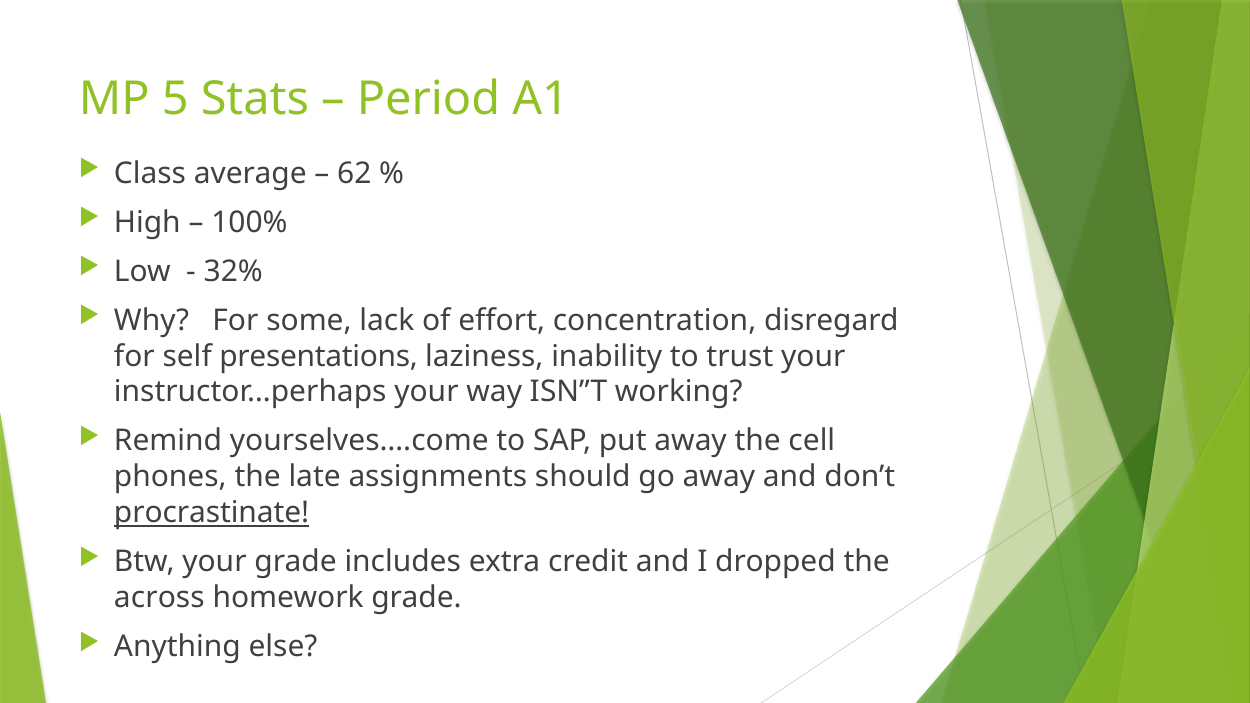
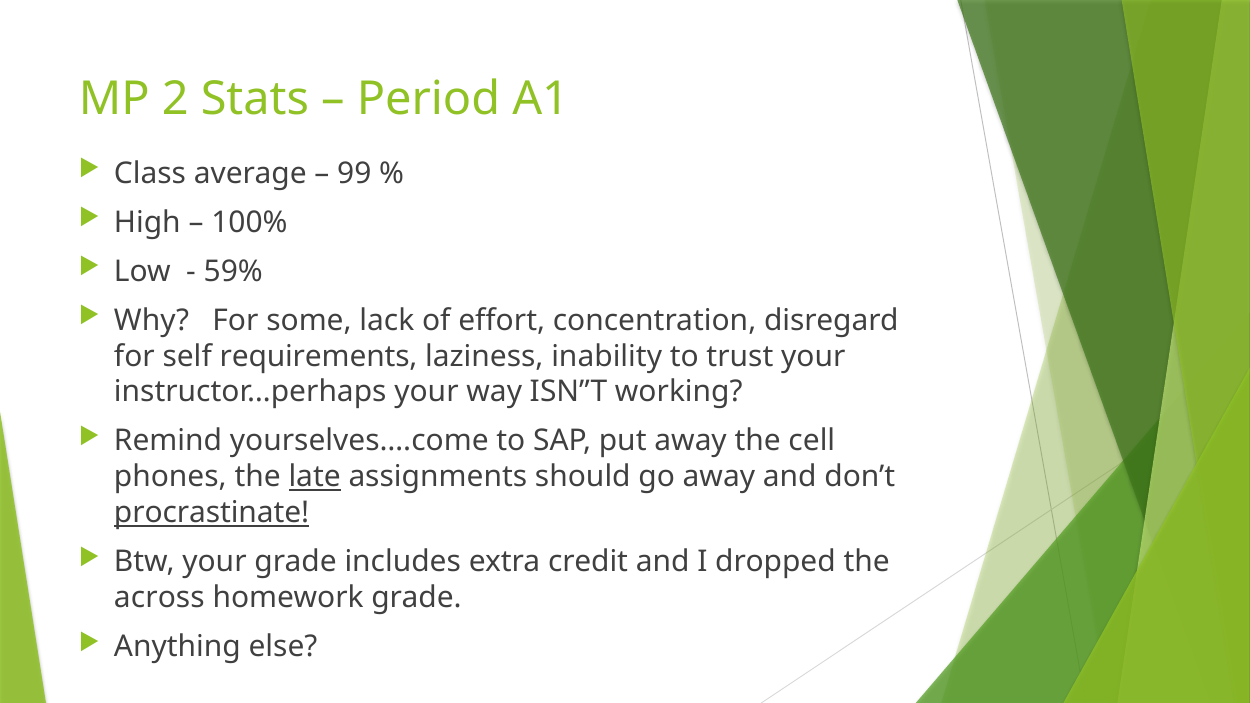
5: 5 -> 2
62: 62 -> 99
32%: 32% -> 59%
presentations: presentations -> requirements
late underline: none -> present
